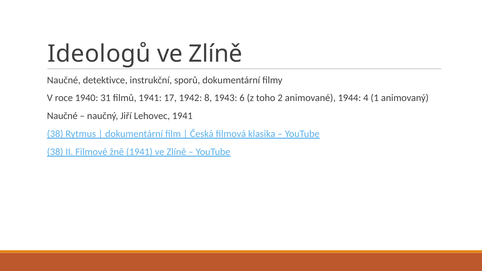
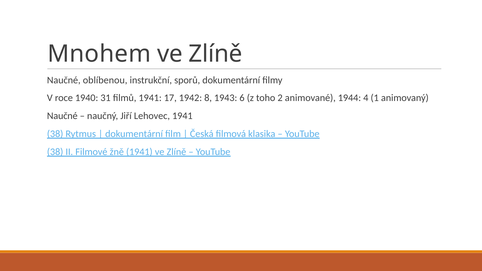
Ideologů: Ideologů -> Mnohem
detektivce: detektivce -> oblíbenou
